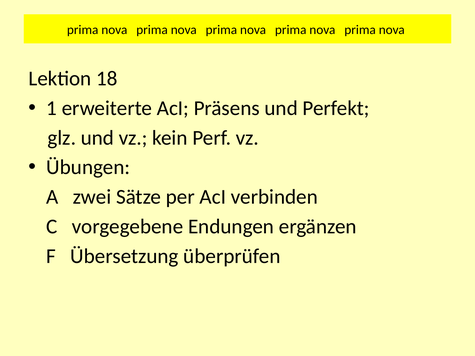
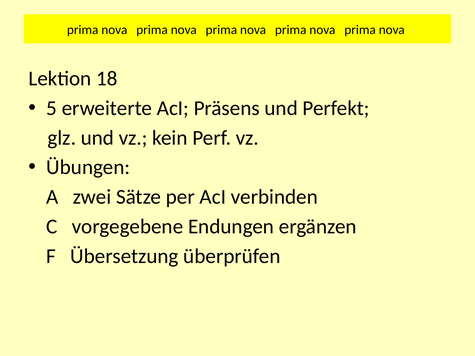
1: 1 -> 5
